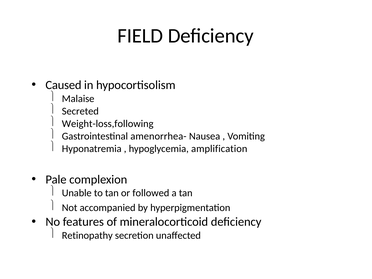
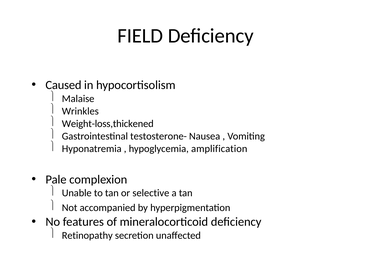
Secreted: Secreted -> Wrinkles
Weight-loss,following: Weight-loss,following -> Weight-loss,thickened
amenorrhea-: amenorrhea- -> testosterone-
followed: followed -> selective
